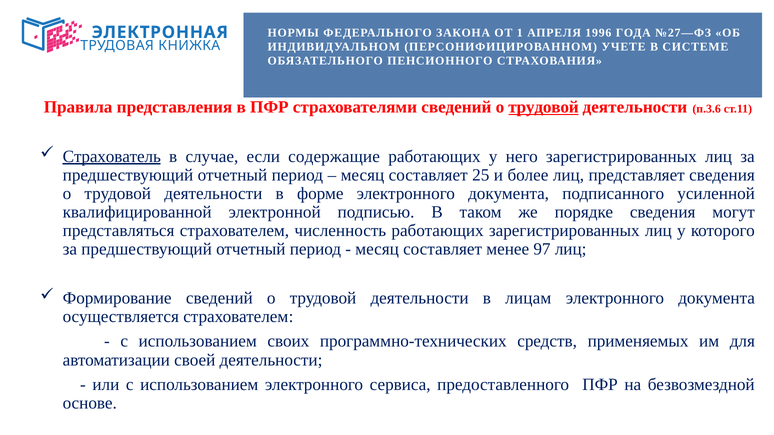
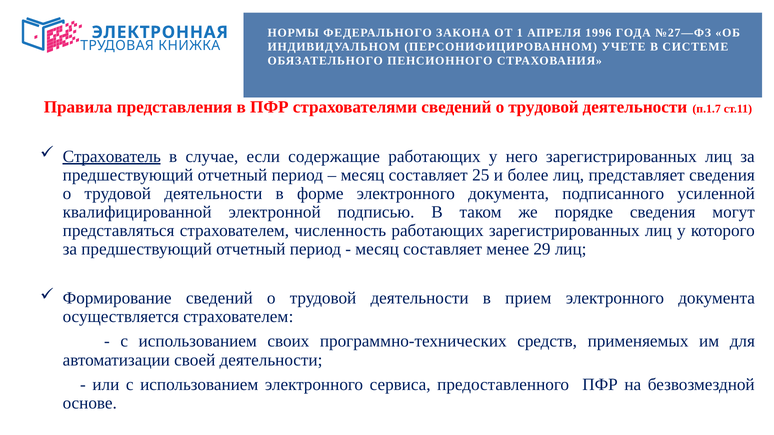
трудовой at (544, 107) underline: present -> none
п.3.6: п.3.6 -> п.1.7
97: 97 -> 29
лицам: лицам -> прием
